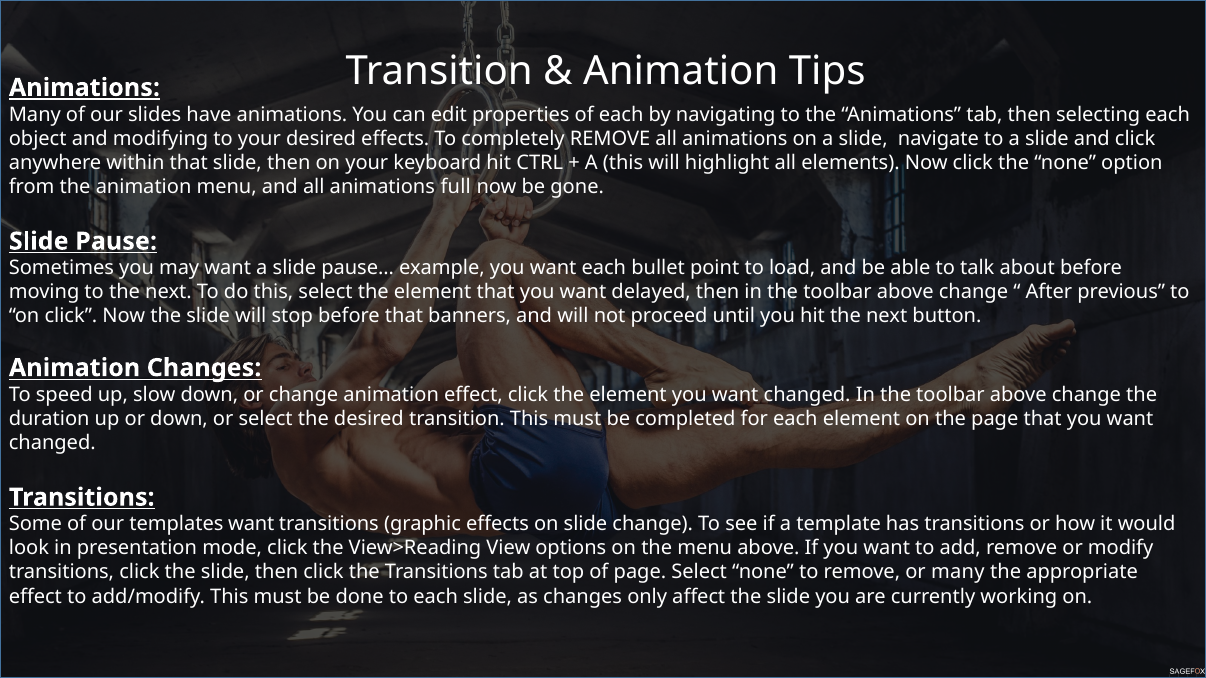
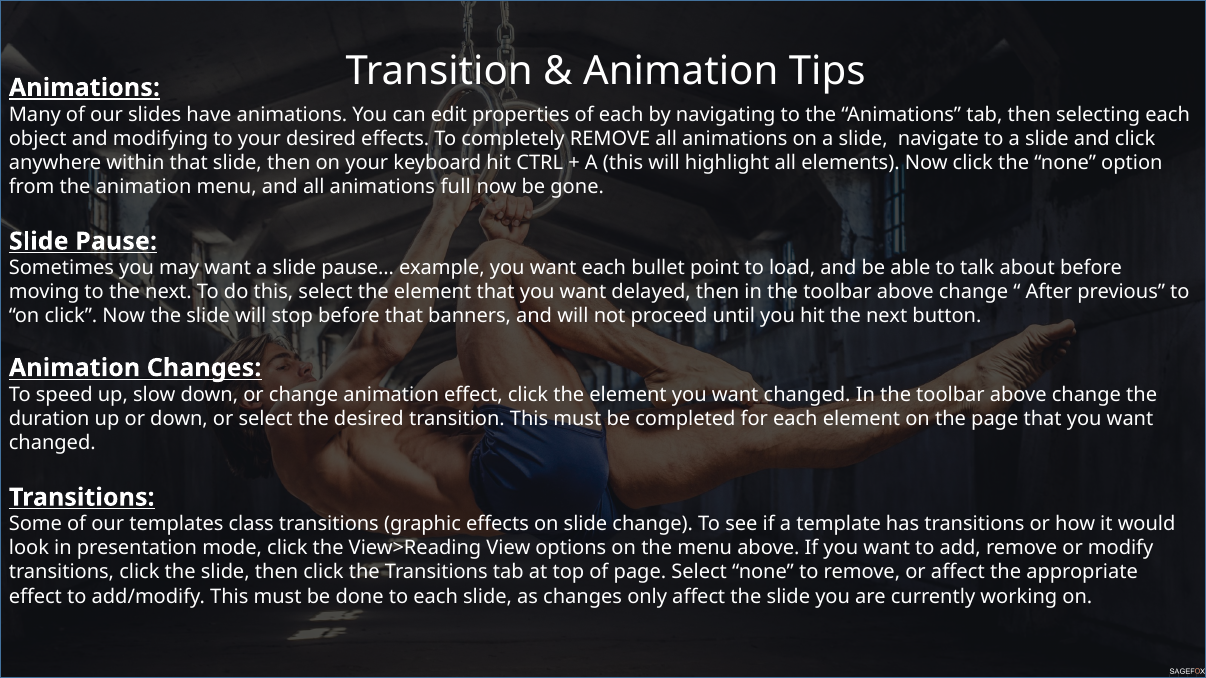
templates want: want -> class
or many: many -> affect
